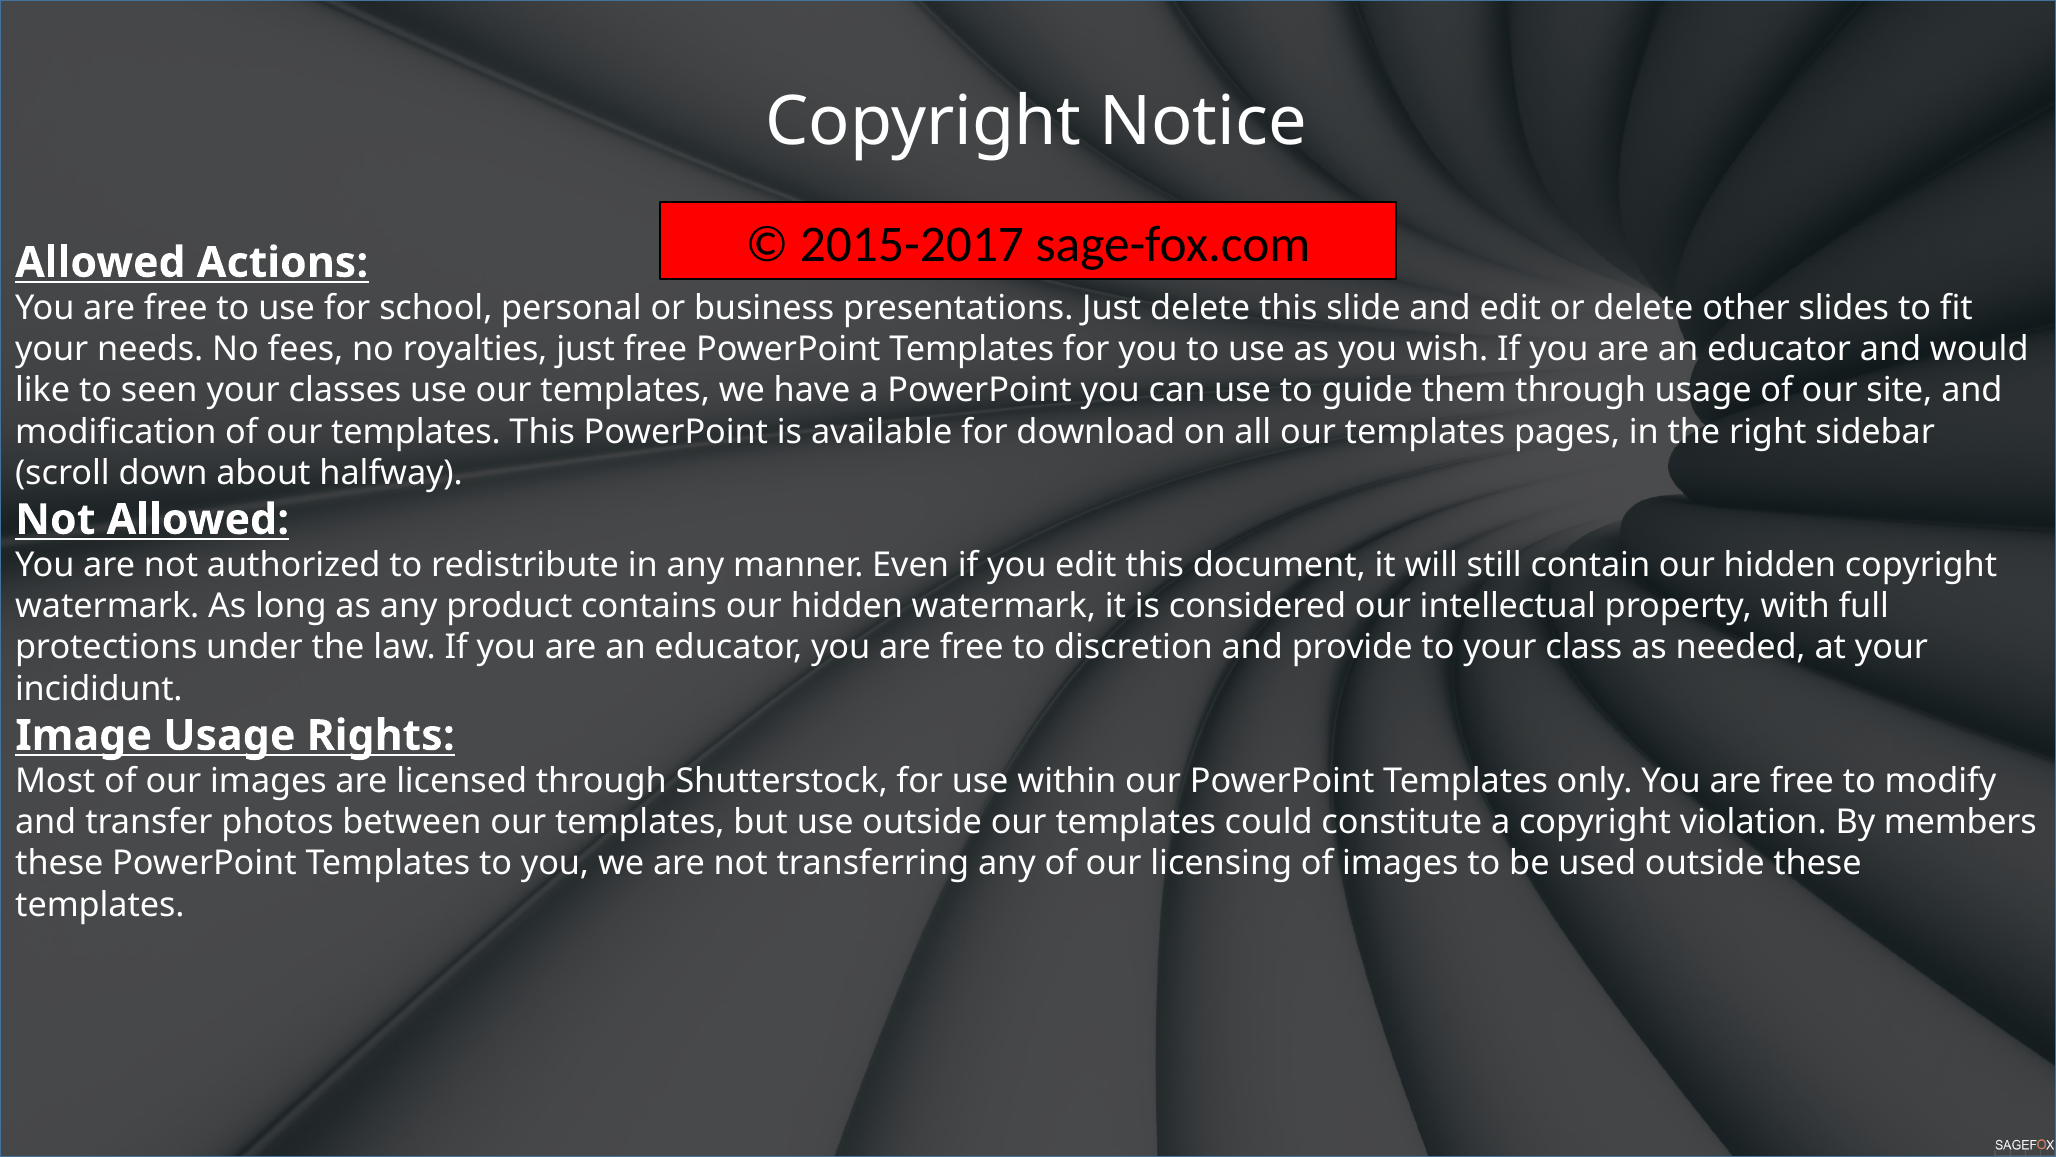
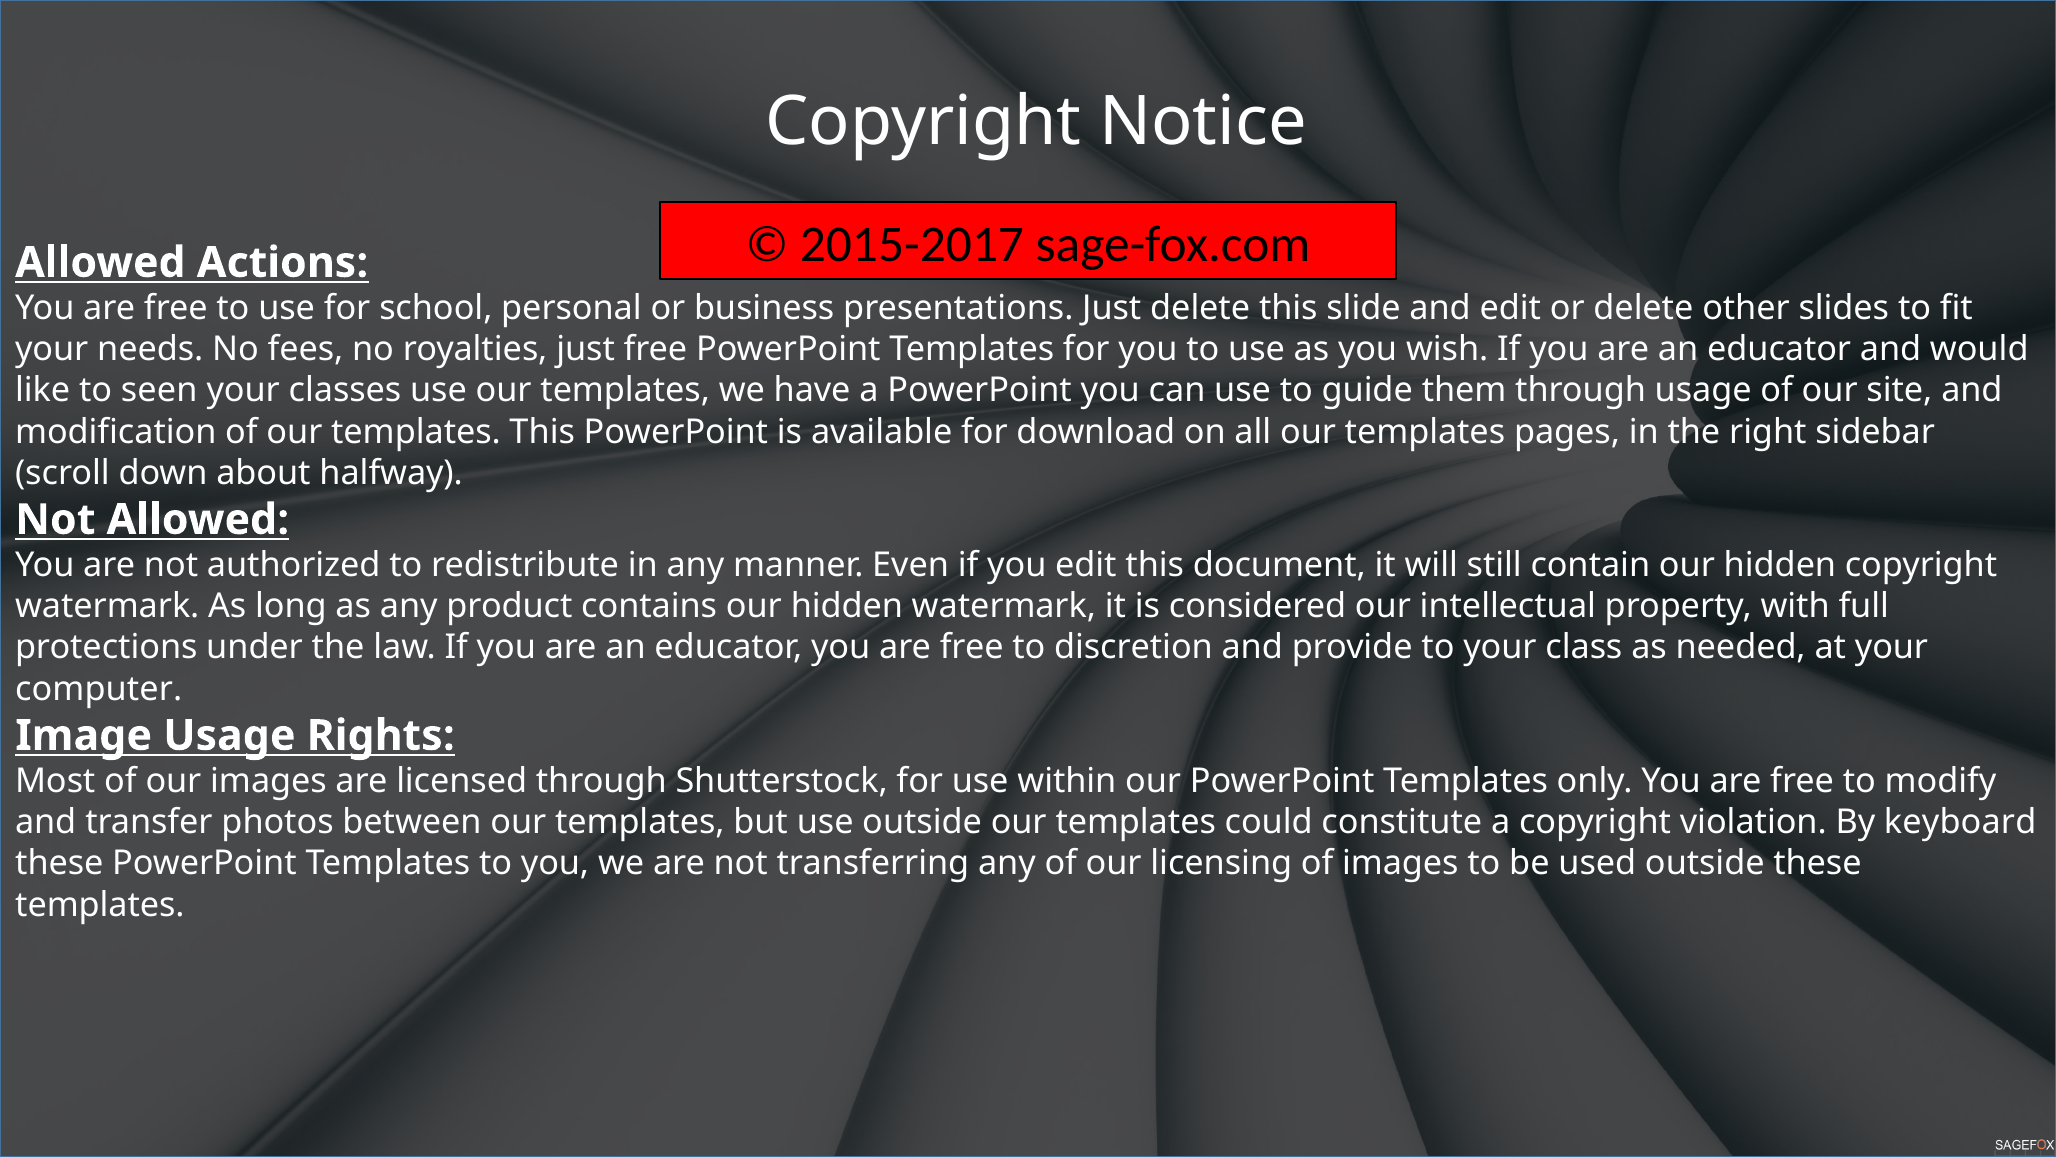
incididunt: incididunt -> computer
members: members -> keyboard
